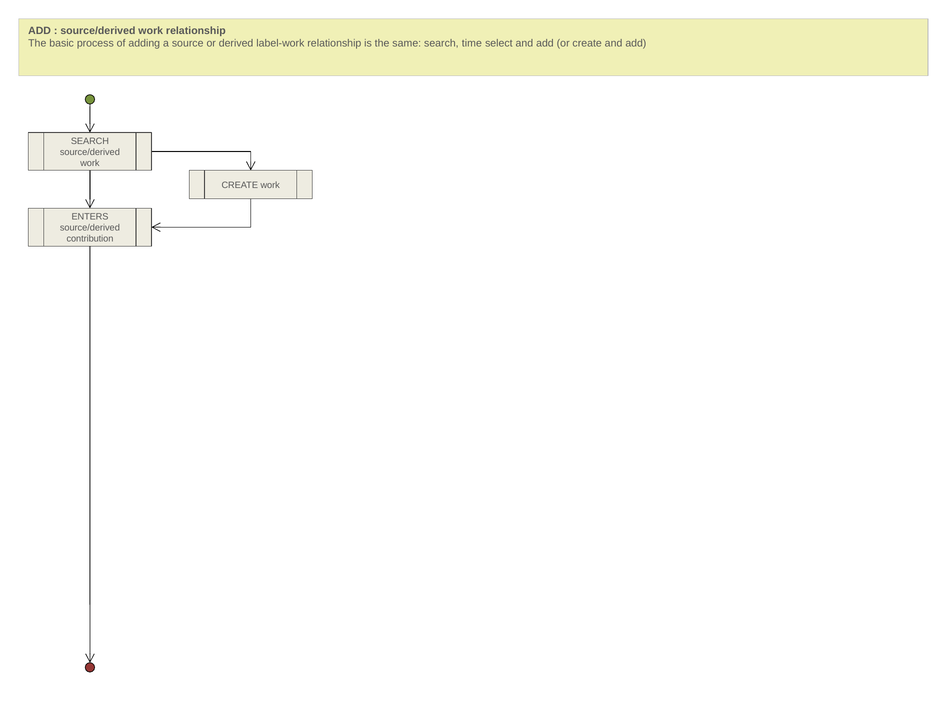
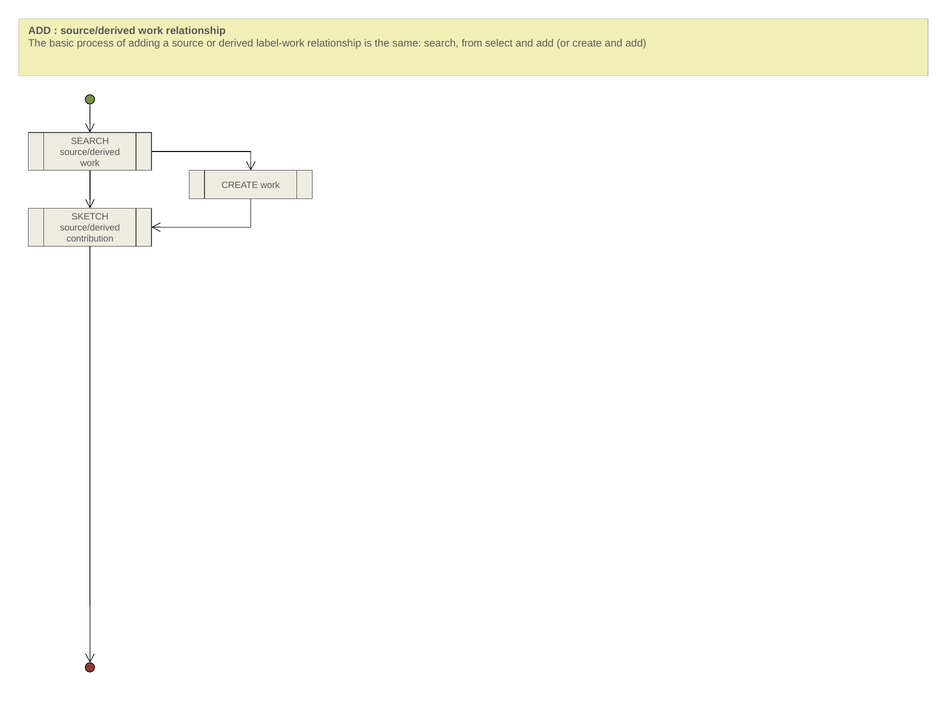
time: time -> from
ENTERS: ENTERS -> SKETCH
